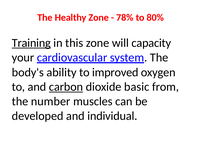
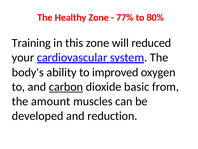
78%: 78% -> 77%
Training underline: present -> none
capacity: capacity -> reduced
number: number -> amount
individual: individual -> reduction
